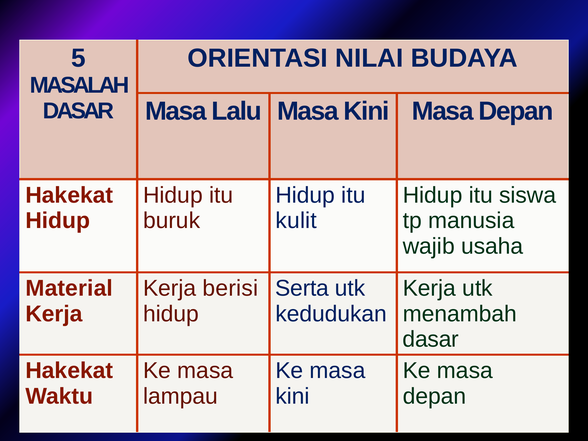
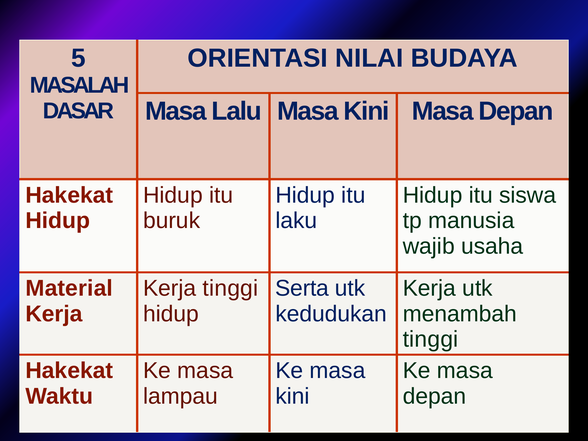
kulit: kulit -> laku
Kerja berisi: berisi -> tinggi
dasar at (431, 339): dasar -> tinggi
